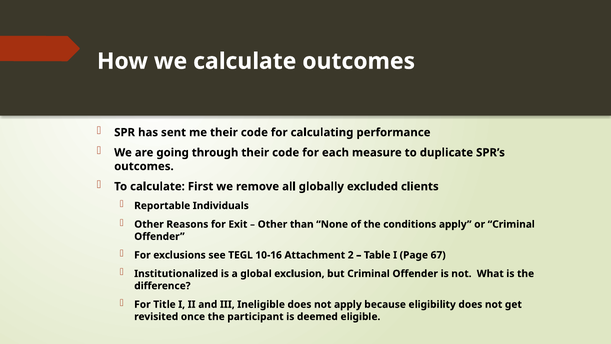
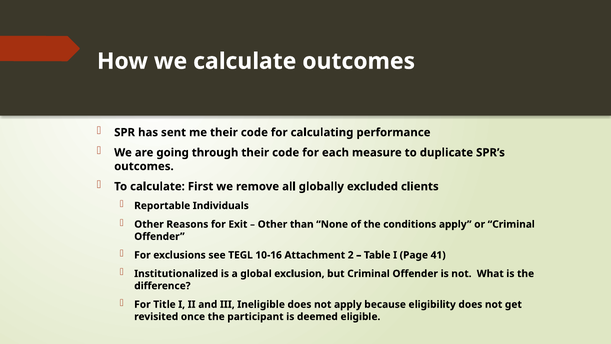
67: 67 -> 41
